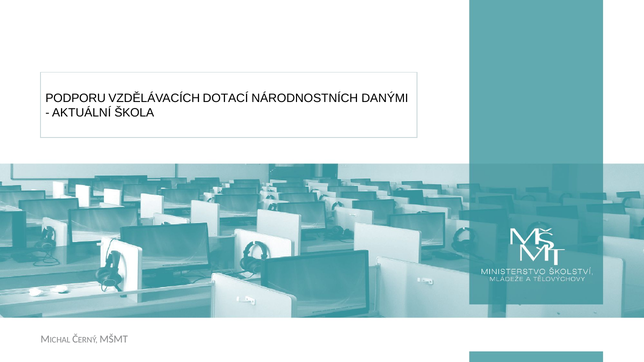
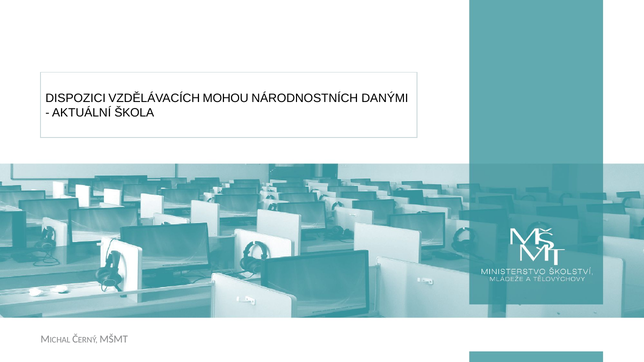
PODPORU: PODPORU -> DISPOZICI
DOTACÍ: DOTACÍ -> MOHOU
